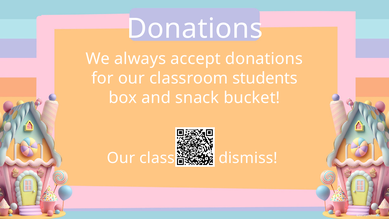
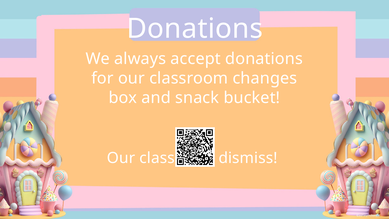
students: students -> changes
